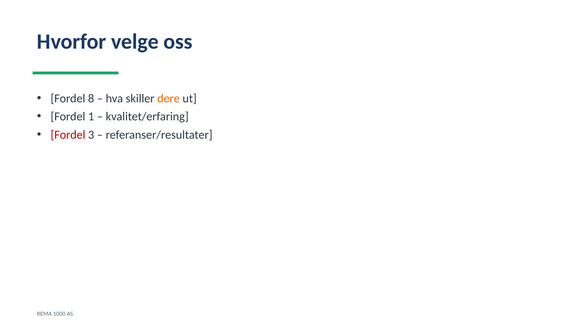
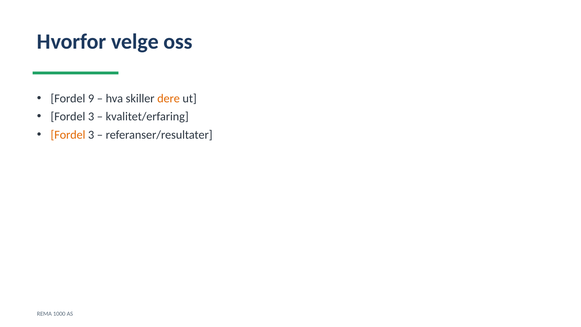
8: 8 -> 9
1 at (91, 117): 1 -> 3
Fordel at (68, 135) colour: red -> orange
